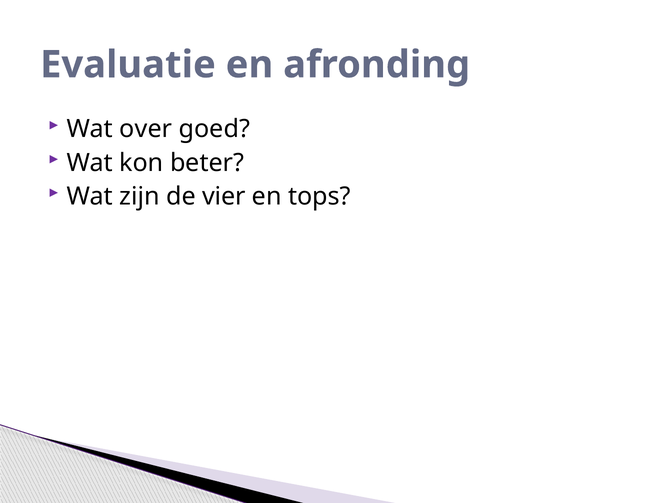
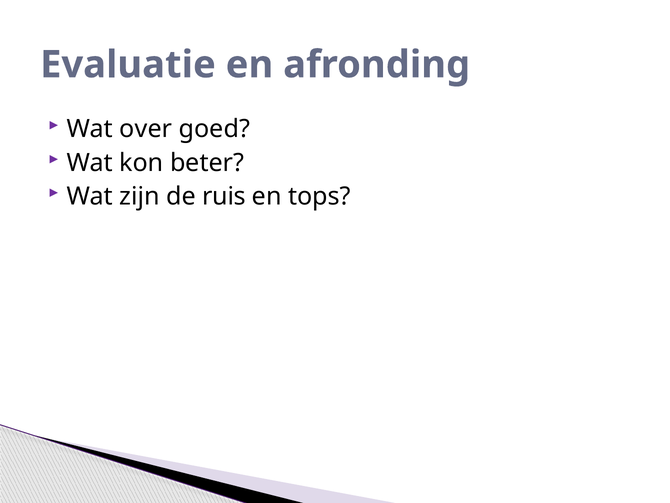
vier: vier -> ruis
